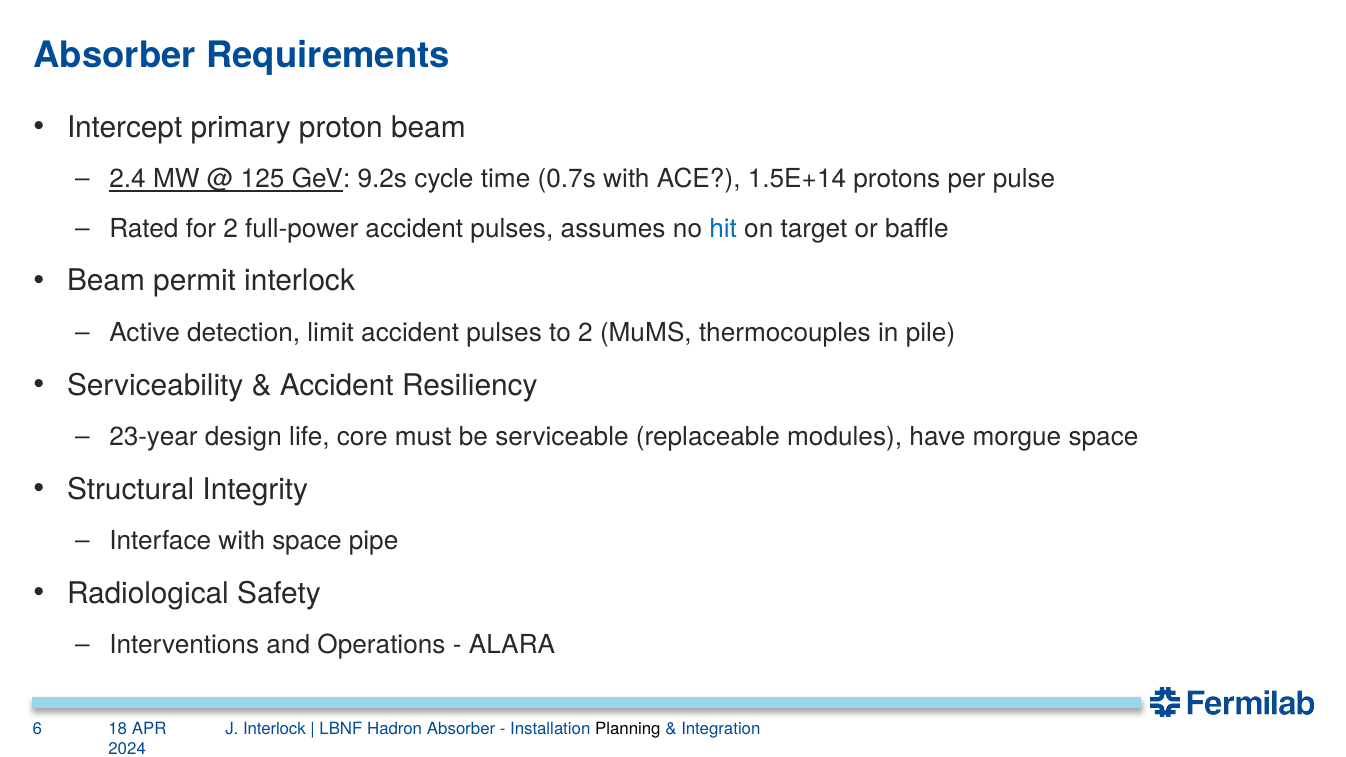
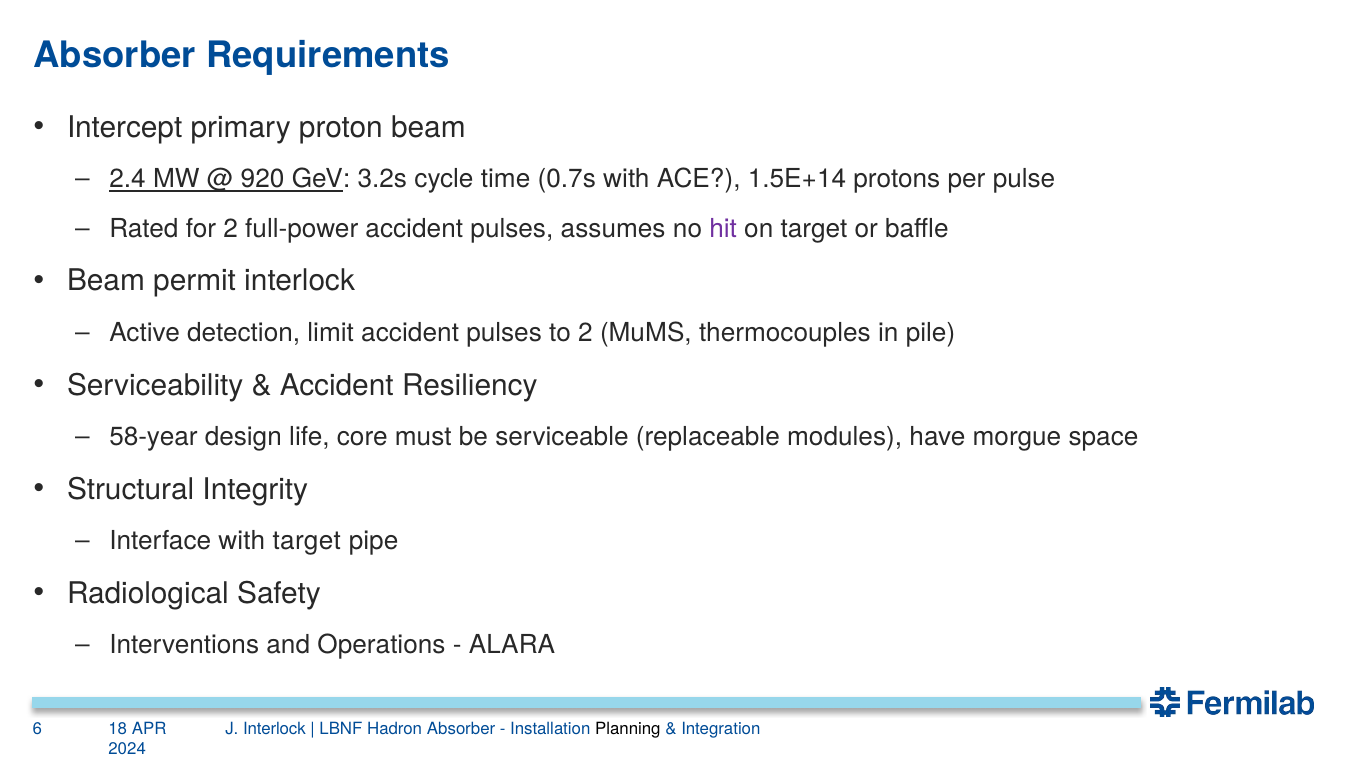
125: 125 -> 920
9.2s: 9.2s -> 3.2s
hit colour: blue -> purple
23-year: 23-year -> 58-year
with space: space -> target
